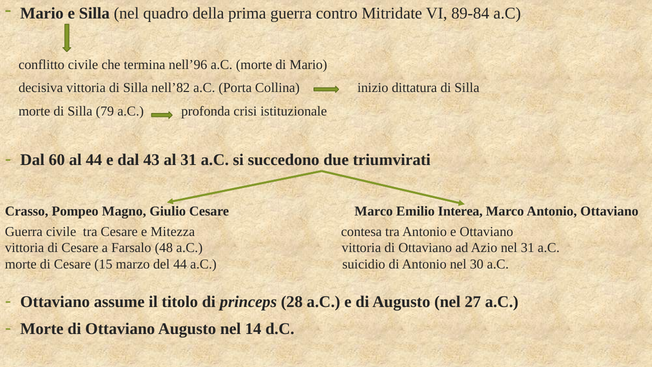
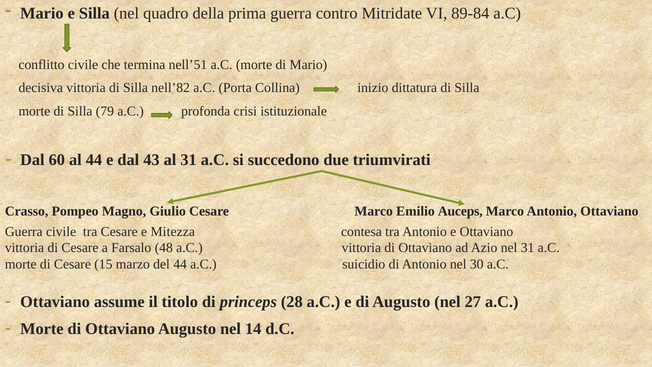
nell’96: nell’96 -> nell’51
Interea: Interea -> Auceps
